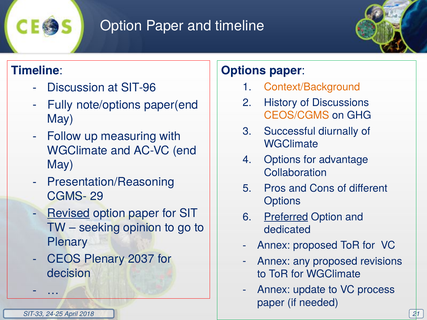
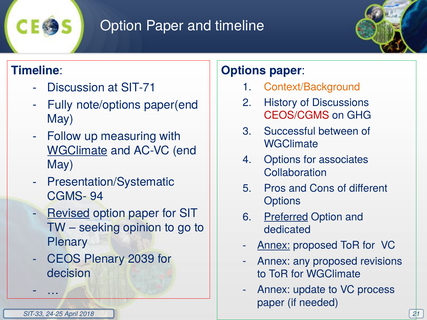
SIT-96: SIT-96 -> SIT-71
CEOS/CGMS colour: orange -> red
diurnally: diurnally -> between
WGClimate at (77, 151) underline: none -> present
advantage: advantage -> associates
Presentation/Reasoning: Presentation/Reasoning -> Presentation/Systematic
29: 29 -> 94
Annex at (274, 246) underline: none -> present
2037: 2037 -> 2039
